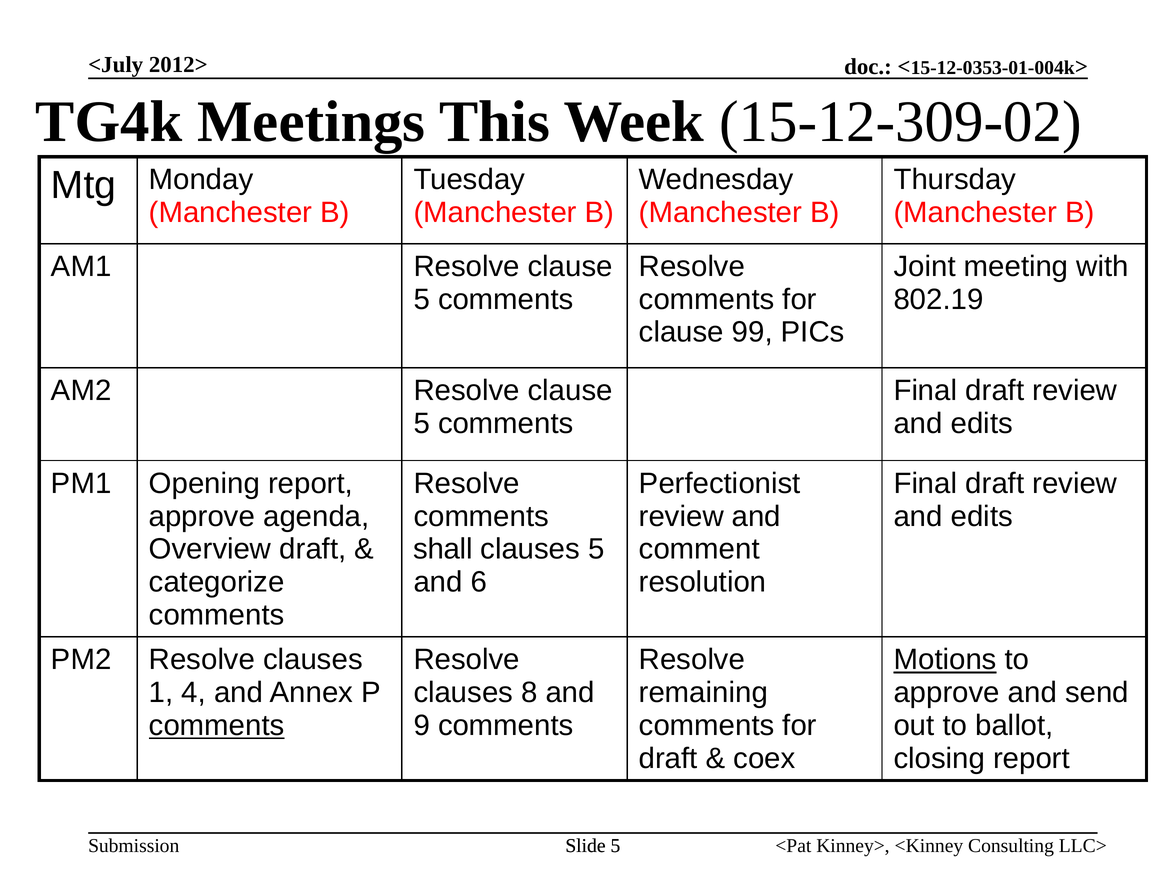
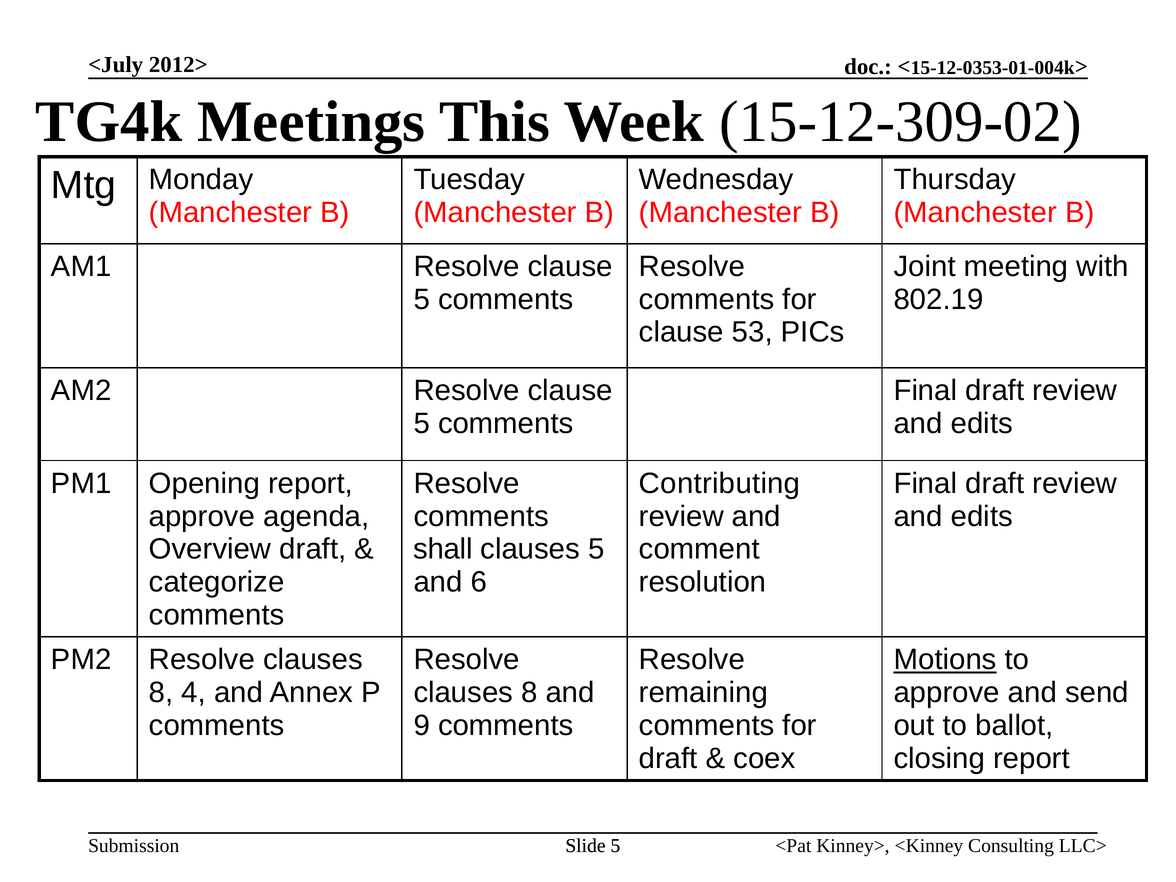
99: 99 -> 53
Perfectionist: Perfectionist -> Contributing
1 at (161, 693): 1 -> 8
comments at (217, 726) underline: present -> none
